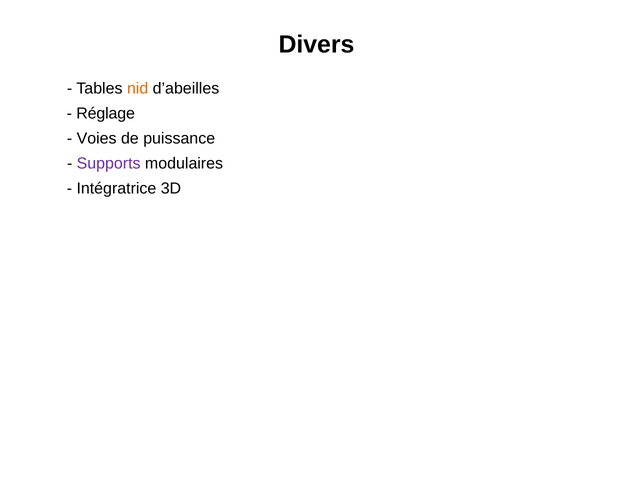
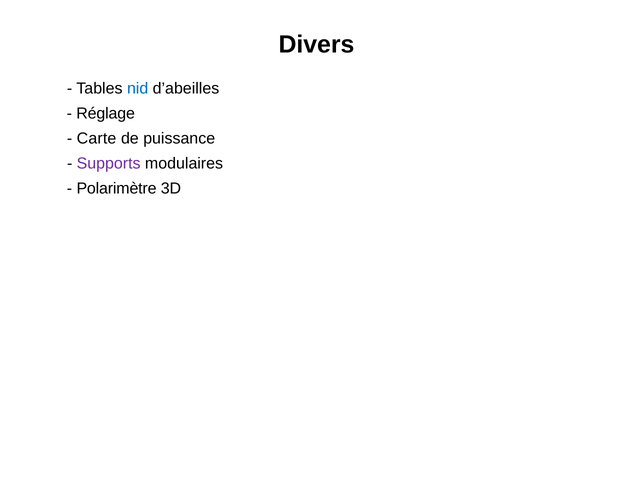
nid colour: orange -> blue
Voies: Voies -> Carte
Intégratrice: Intégratrice -> Polarimètre
